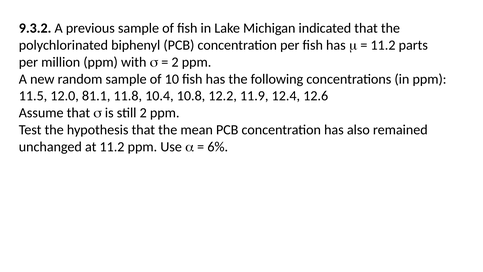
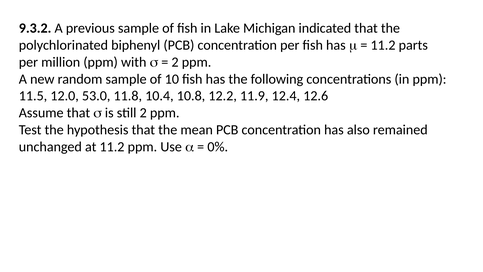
81.1: 81.1 -> 53.0
6%: 6% -> 0%
